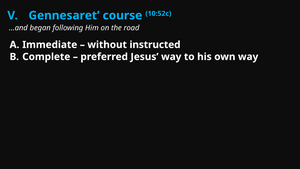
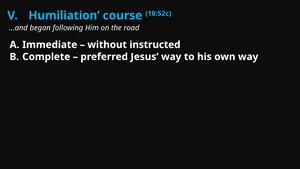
Gennesaret: Gennesaret -> Humiliation
